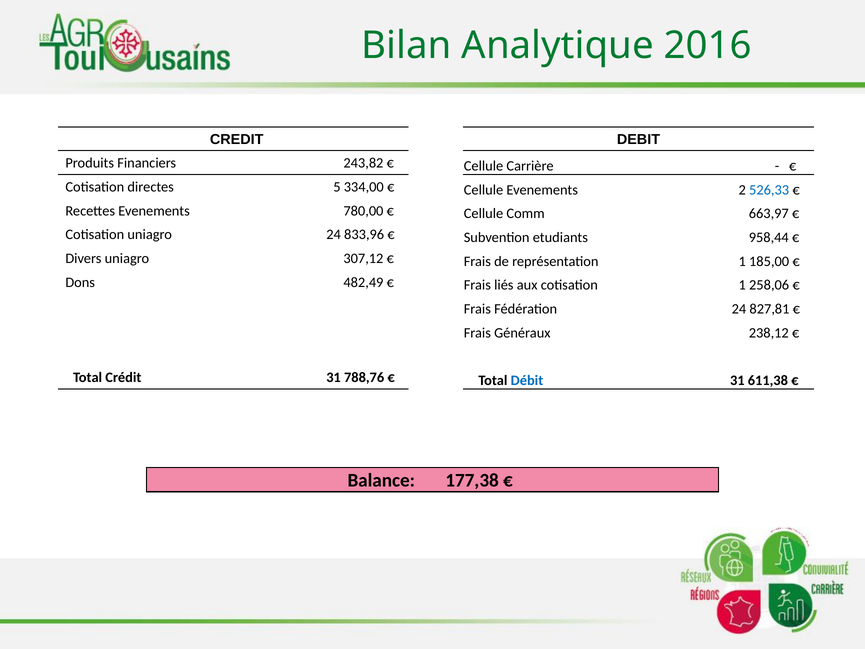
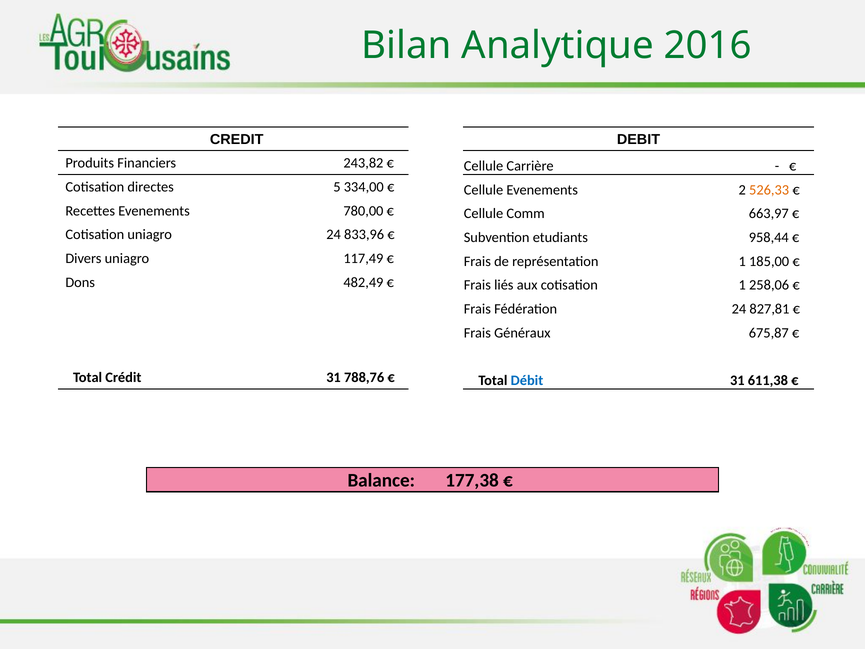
526,33 colour: blue -> orange
307,12: 307,12 -> 117,49
238,12: 238,12 -> 675,87
